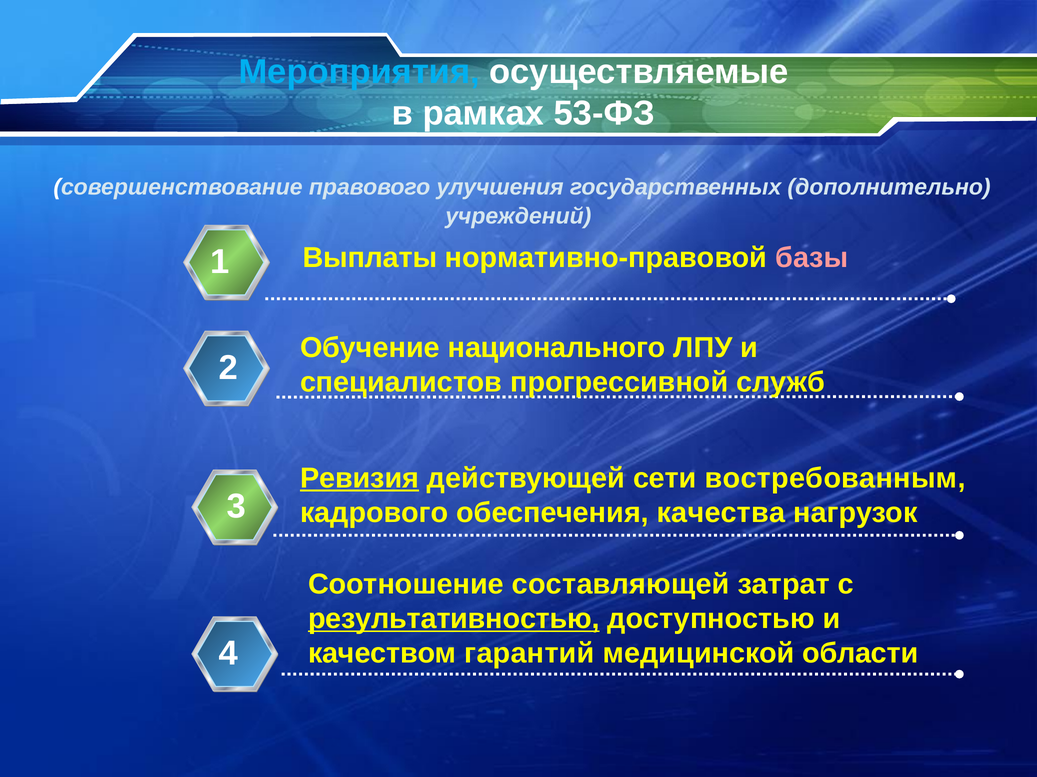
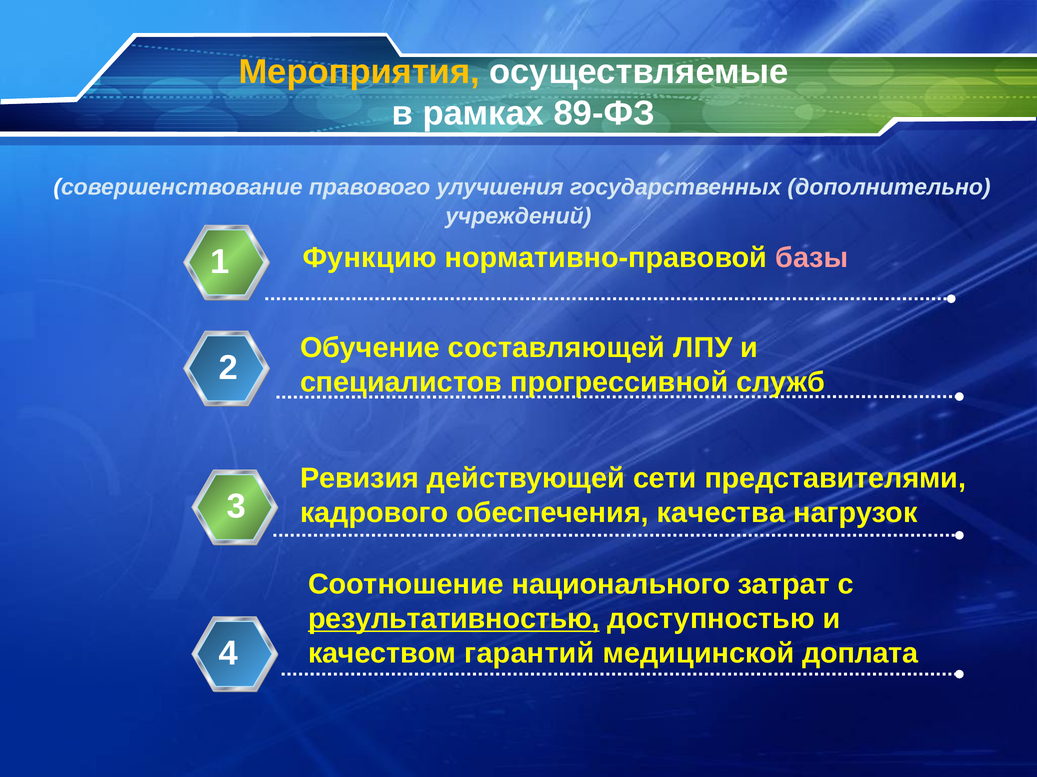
Мероприятия colour: light blue -> yellow
53-ФЗ: 53-ФЗ -> 89-ФЗ
Выплаты: Выплаты -> Функцию
национального: национального -> составляющей
Ревизия underline: present -> none
востребованным: востребованным -> представителями
составляющей: составляющей -> национального
области: области -> доплата
